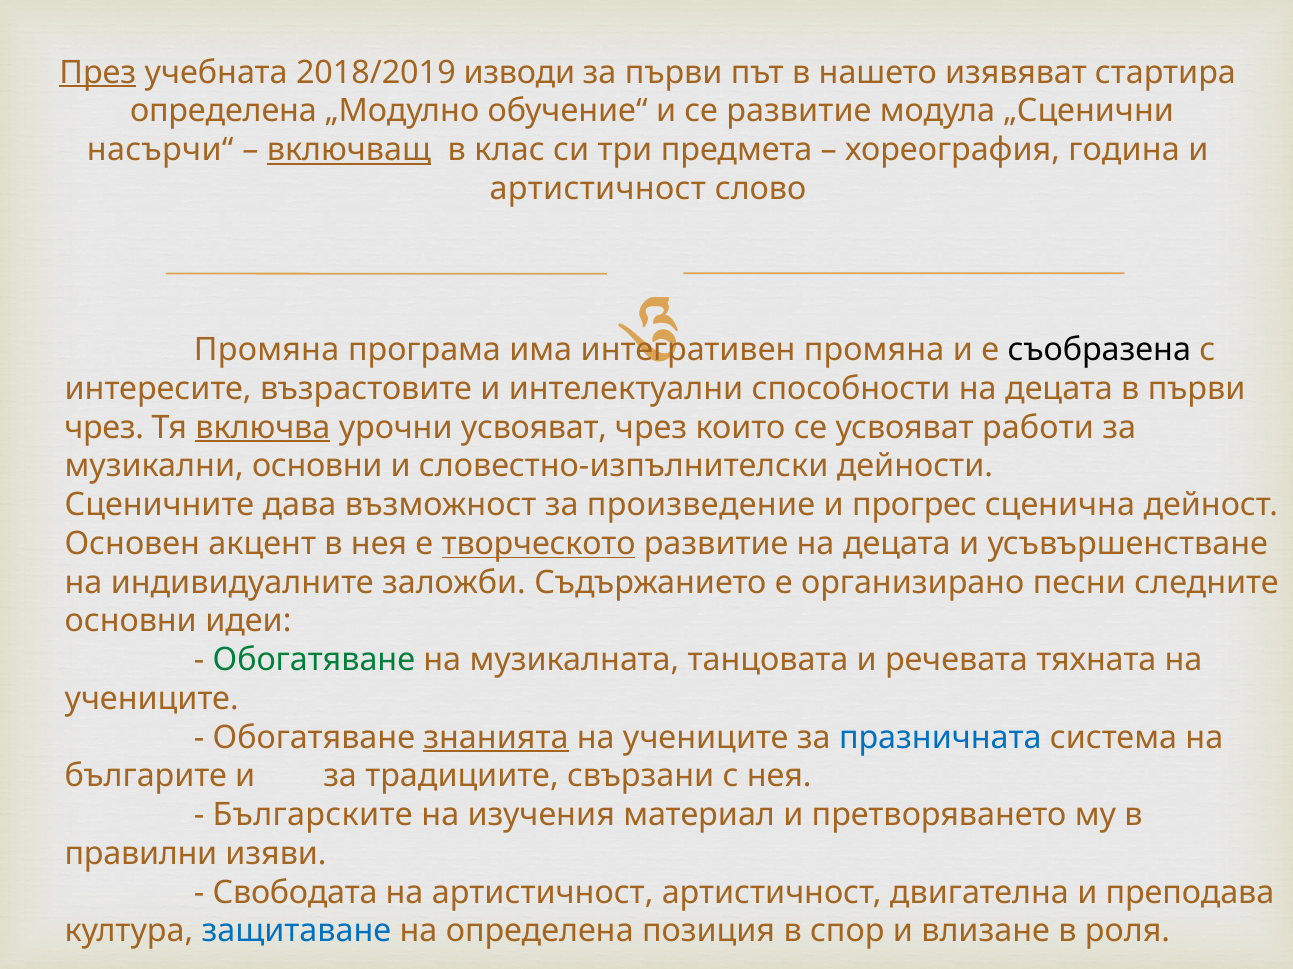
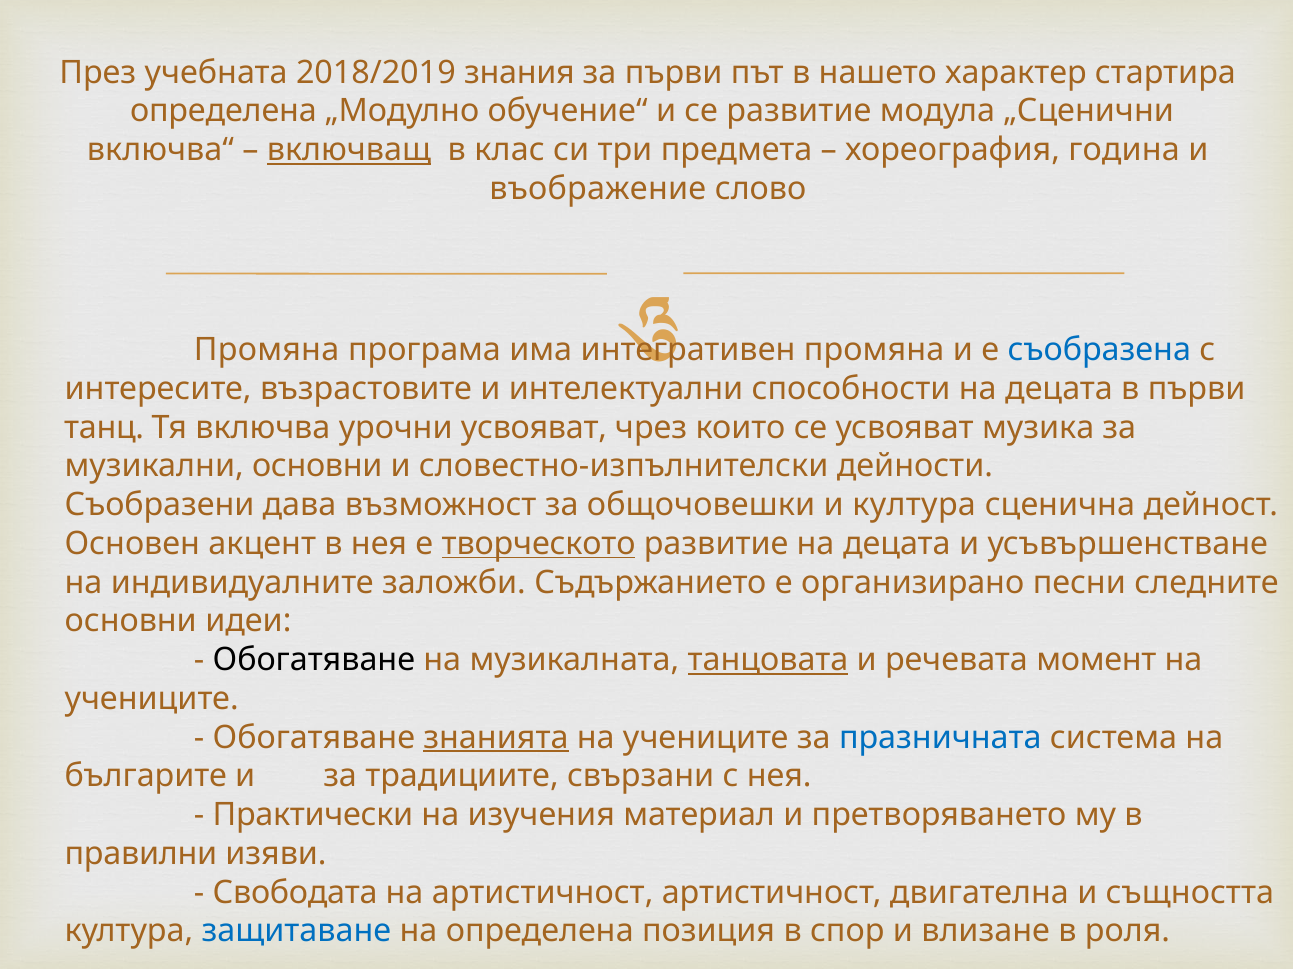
През underline: present -> none
изводи: изводи -> знания
изявяват: изявяват -> характер
насърчи“: насърчи“ -> включва“
артистичност at (598, 189): артистичност -> въображение
съобразена colour: black -> blue
чрез at (104, 428): чрез -> танц
включва underline: present -> none
работи: работи -> музика
Сценичните: Сценичните -> Съобразени
произведение: произведение -> общочовешки
и прогрес: прогрес -> култура
Обогатяване at (314, 660) colour: green -> black
танцовата underline: none -> present
тяхната: тяхната -> момент
Българските: Българските -> Практически
преподава: преподава -> същността
